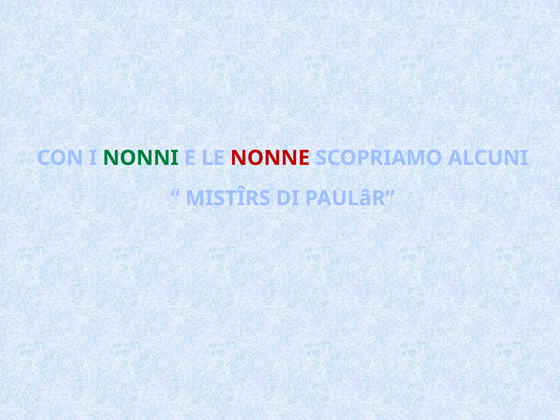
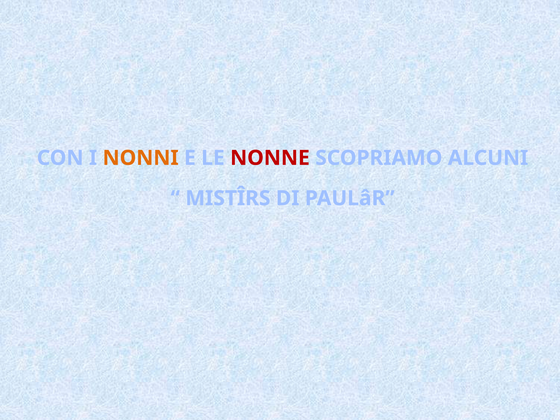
NONNI colour: green -> orange
